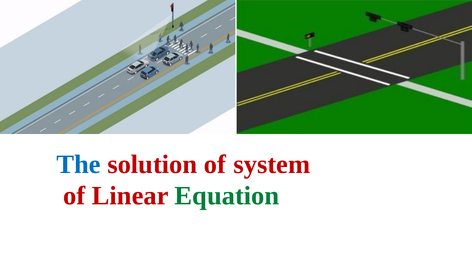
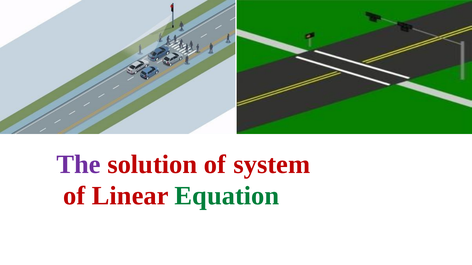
The colour: blue -> purple
